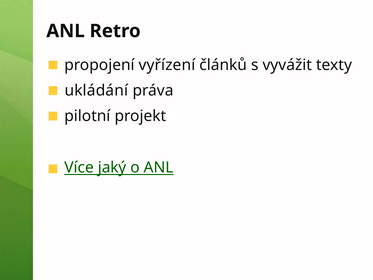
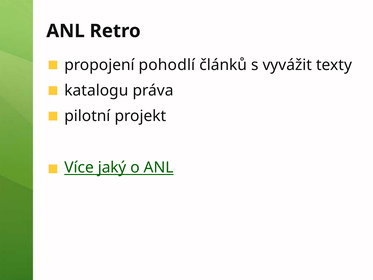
vyřízení: vyřízení -> pohodlí
ukládání: ukládání -> katalogu
